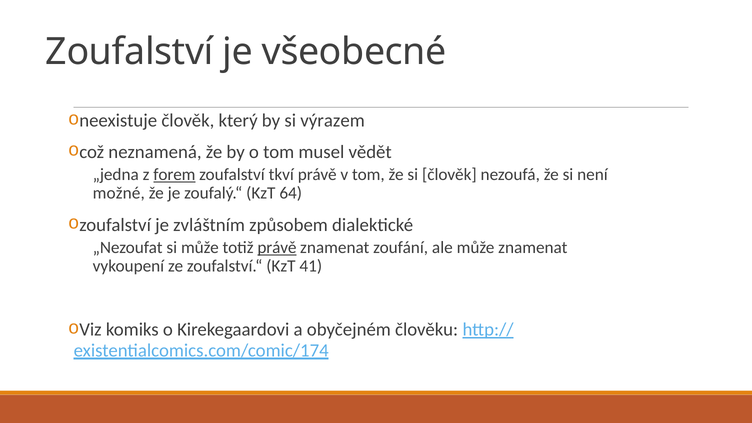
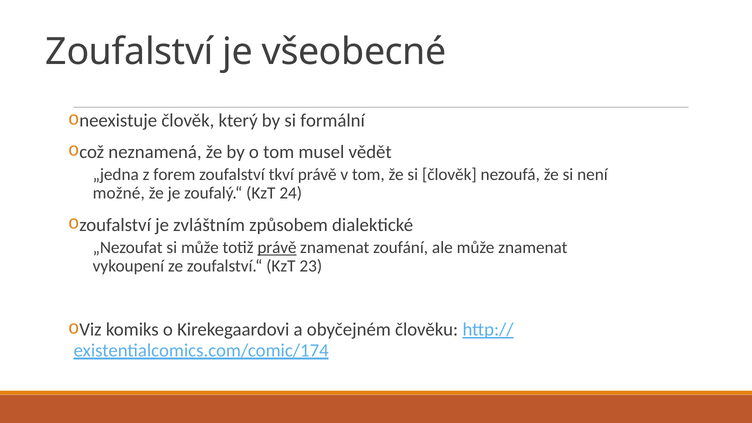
výrazem: výrazem -> formální
forem underline: present -> none
64: 64 -> 24
41: 41 -> 23
